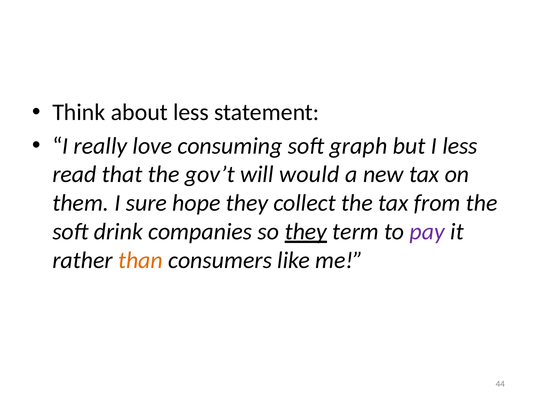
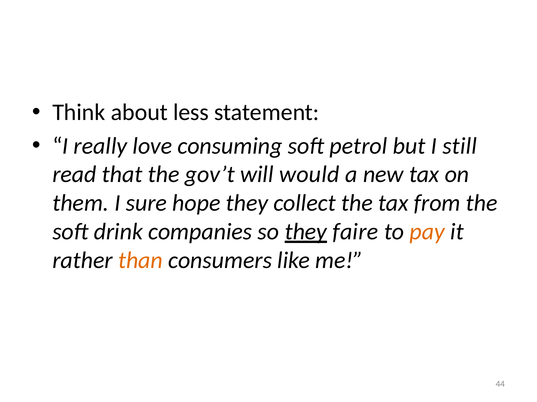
graph: graph -> petrol
I less: less -> still
term: term -> faire
pay colour: purple -> orange
